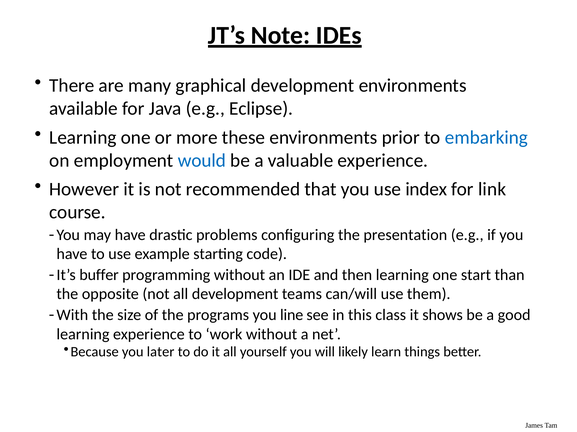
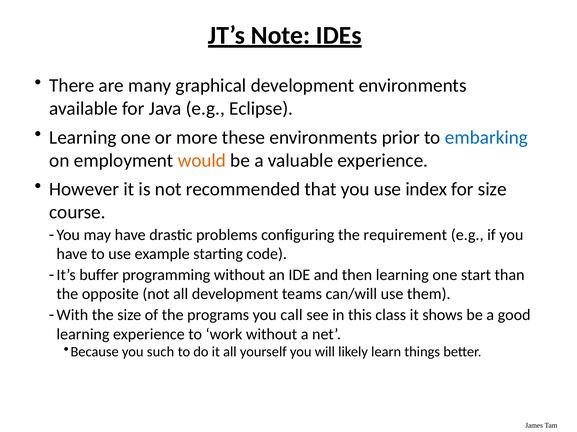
would colour: blue -> orange
for link: link -> size
presentation: presentation -> requirement
line: line -> call
later: later -> such
